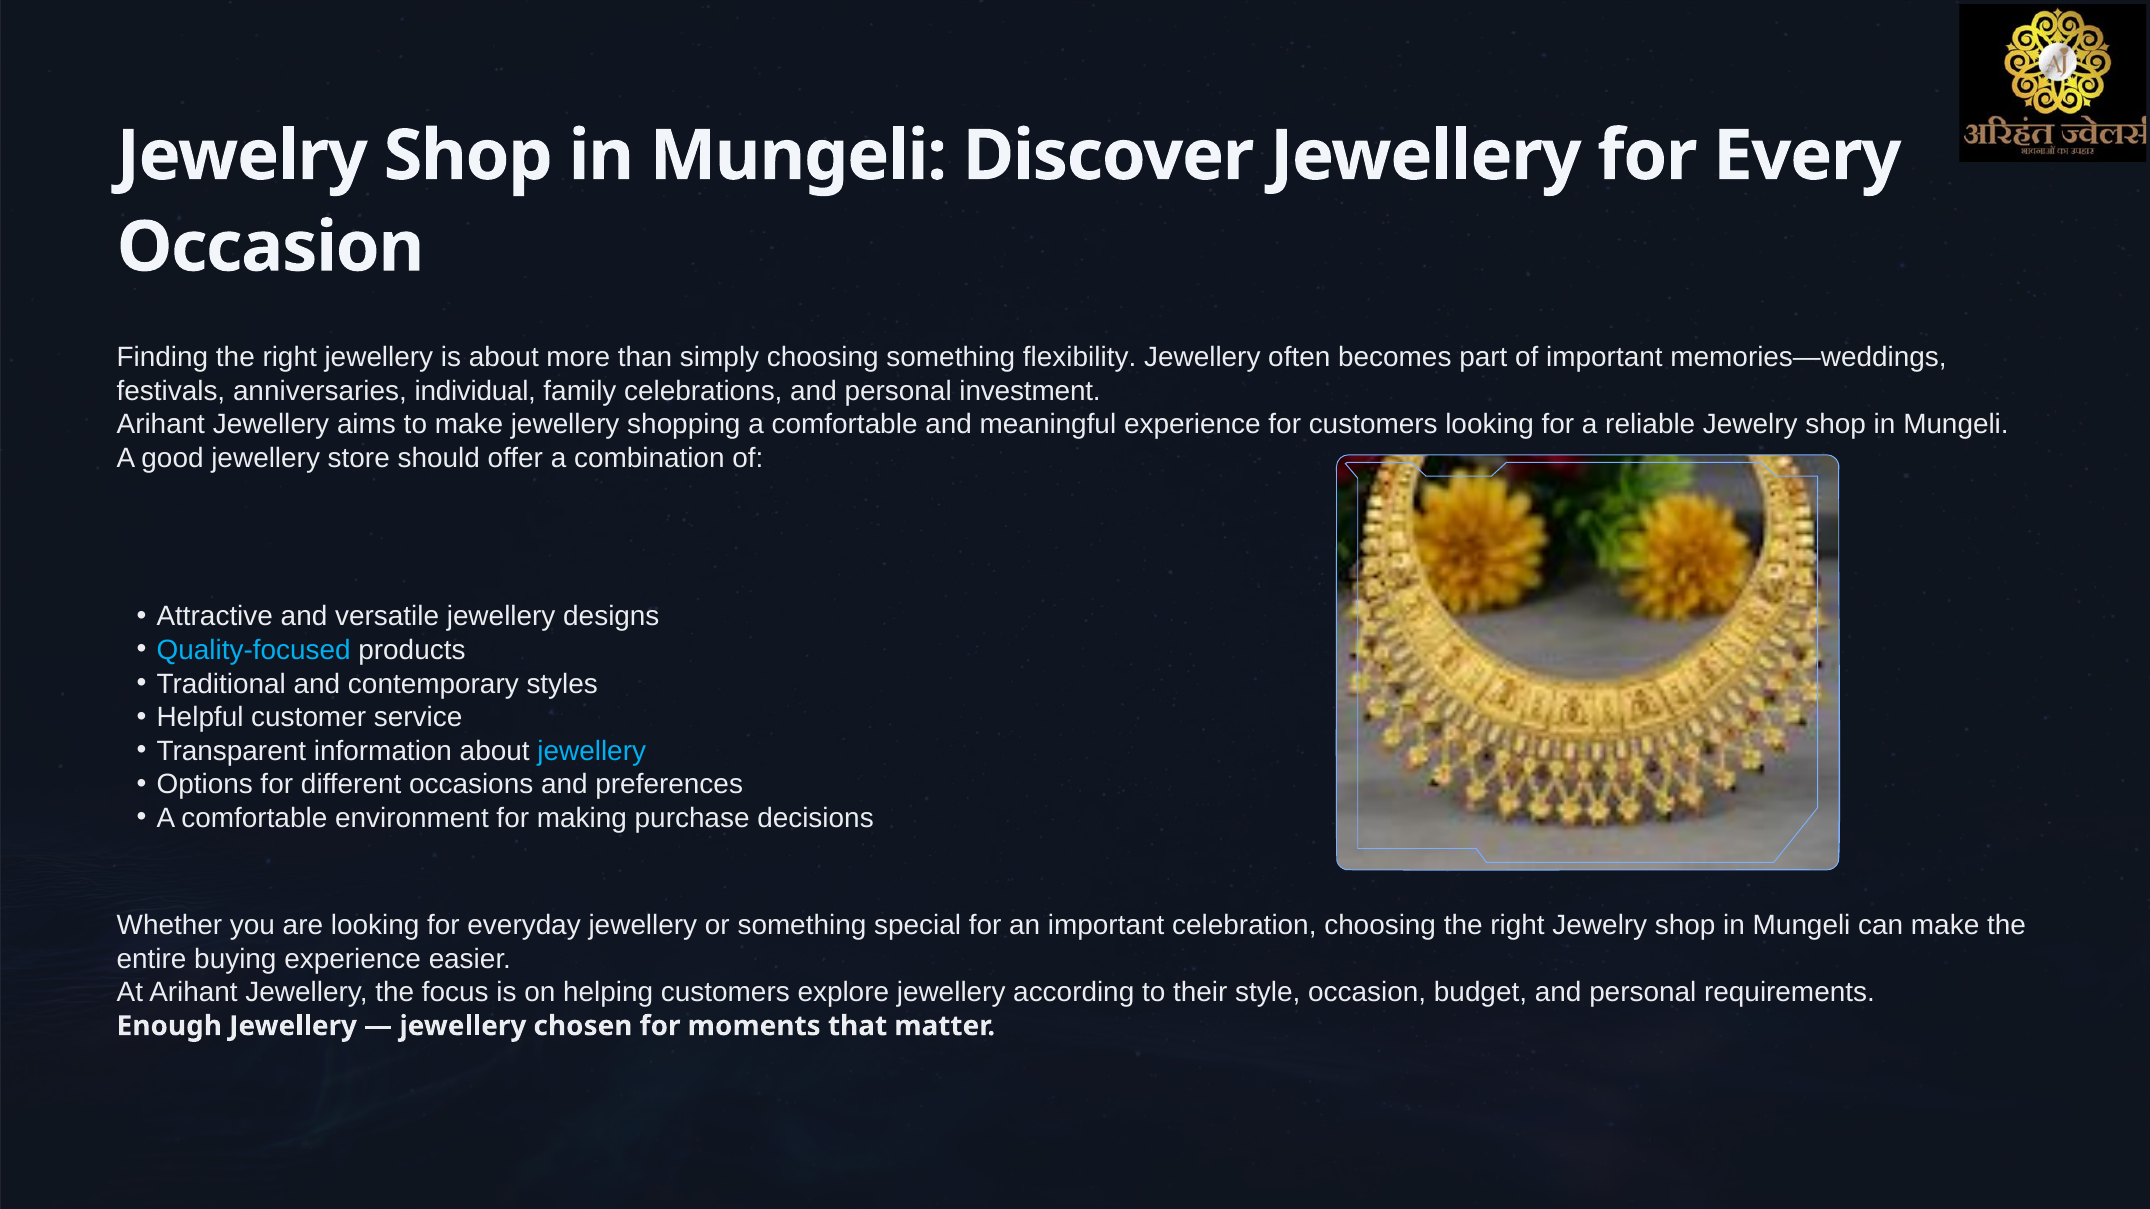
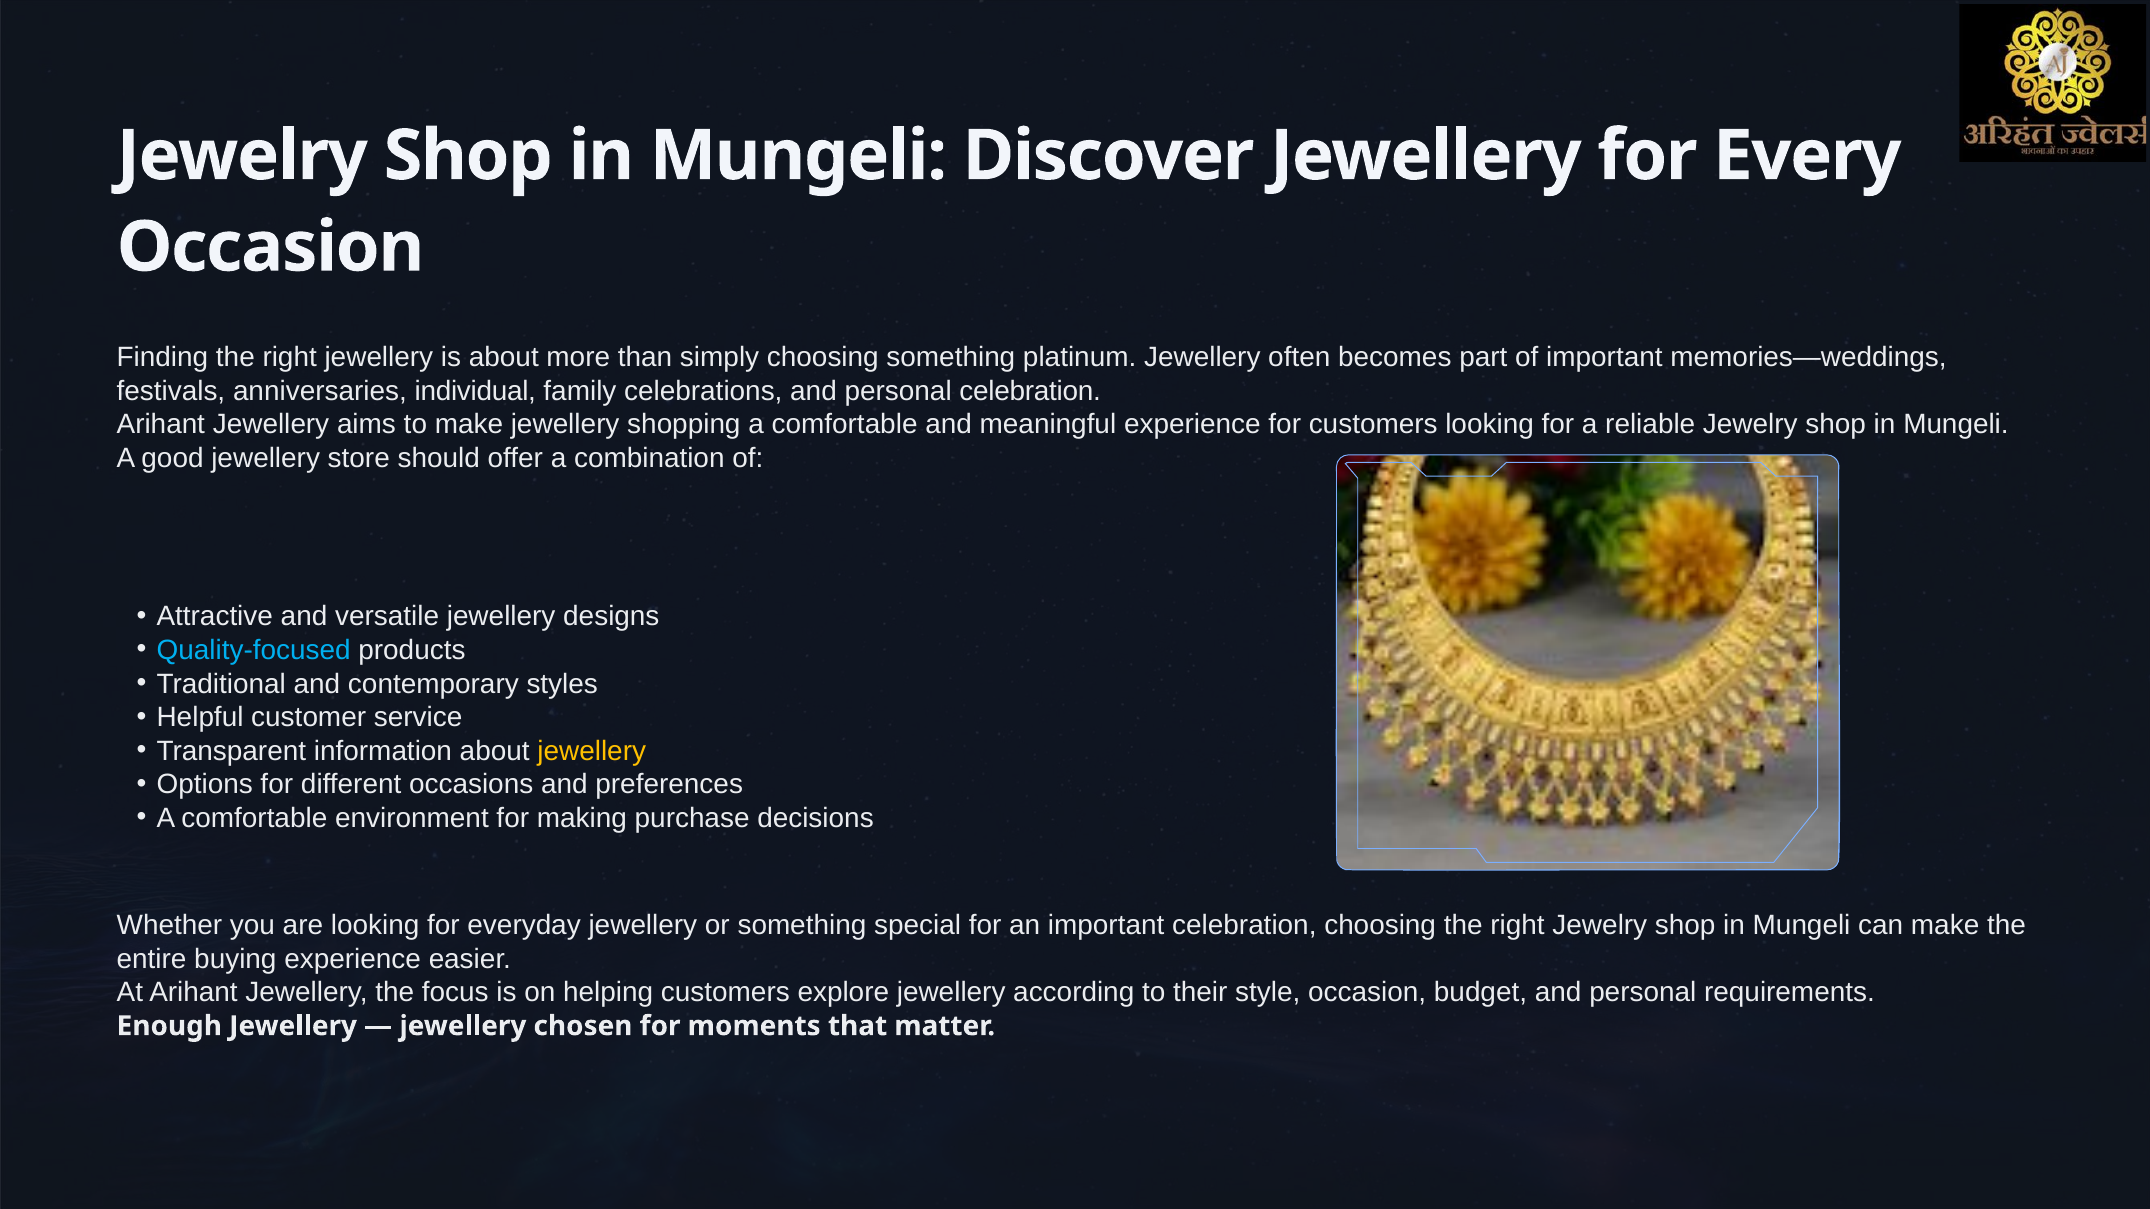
flexibility: flexibility -> platinum
personal investment: investment -> celebration
jewellery at (592, 751) colour: light blue -> yellow
